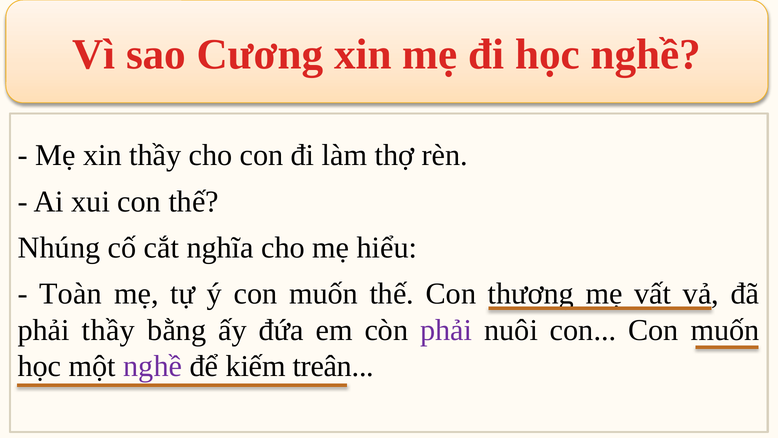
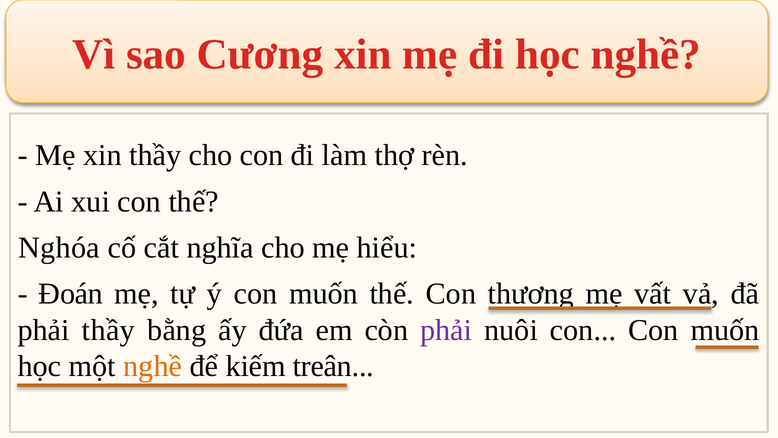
Nhúng: Nhúng -> Nghóa
Toàn: Toàn -> Đoán
nghề at (153, 366) colour: purple -> orange
